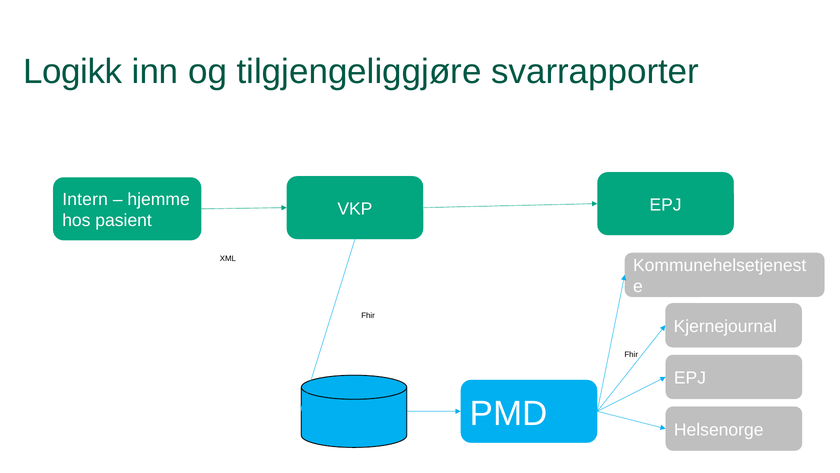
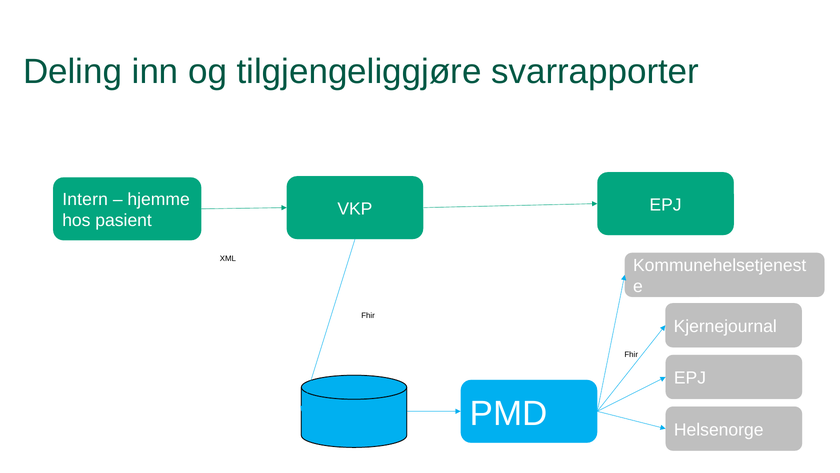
Logikk: Logikk -> Deling
